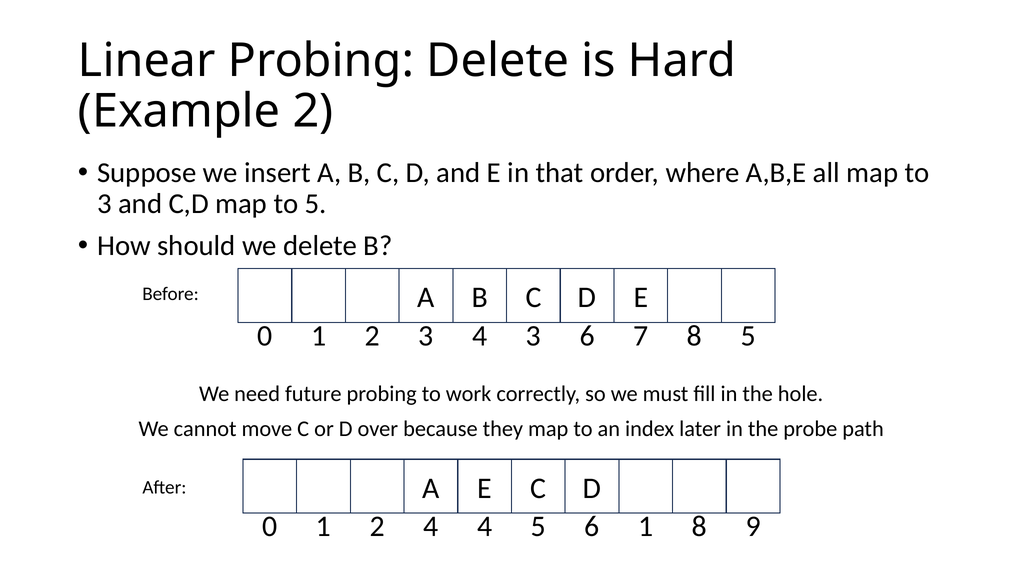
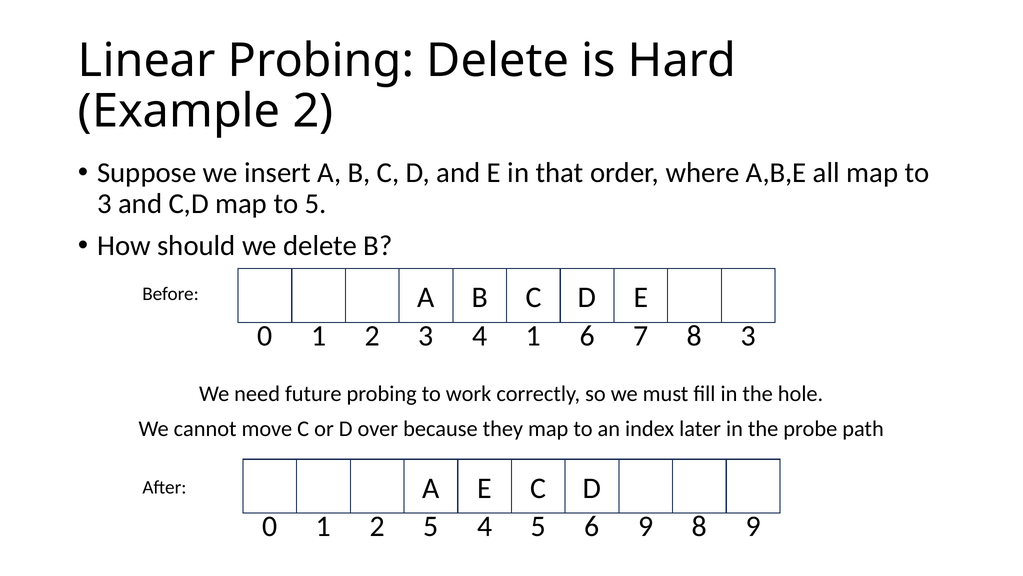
4 3: 3 -> 1
8 5: 5 -> 3
2 4: 4 -> 5
6 1: 1 -> 9
